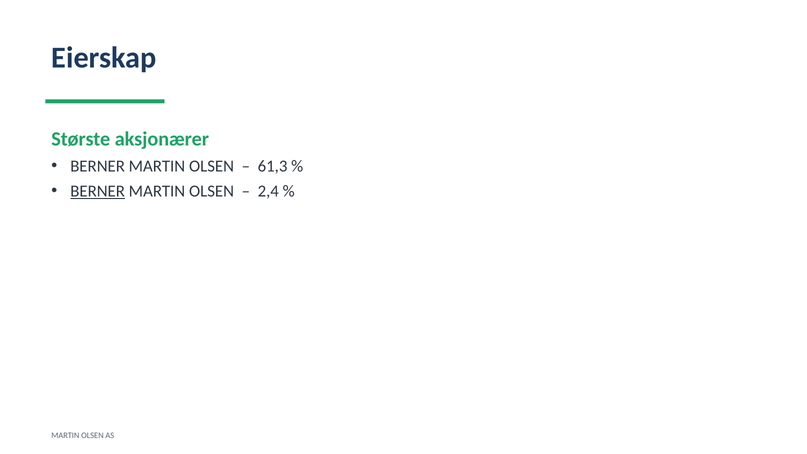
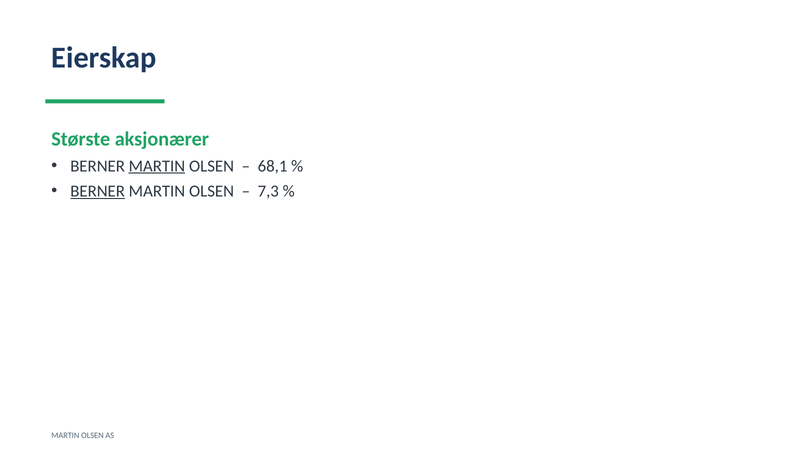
MARTIN at (157, 166) underline: none -> present
61,3: 61,3 -> 68,1
2,4: 2,4 -> 7,3
